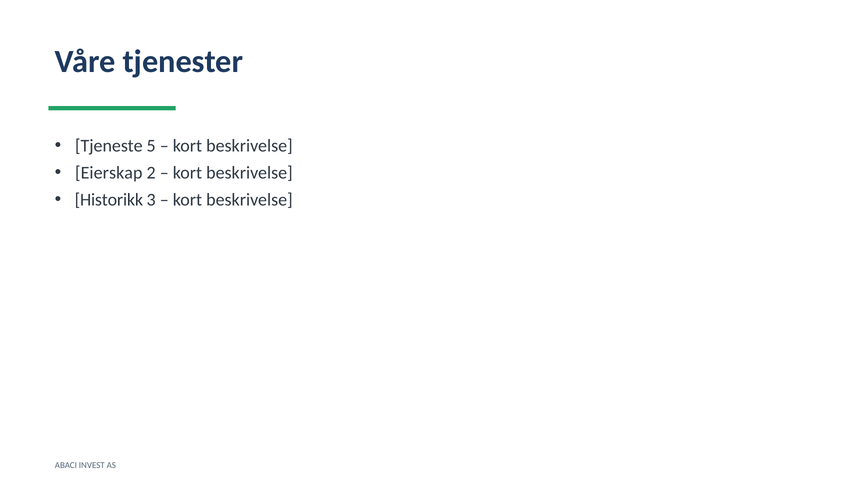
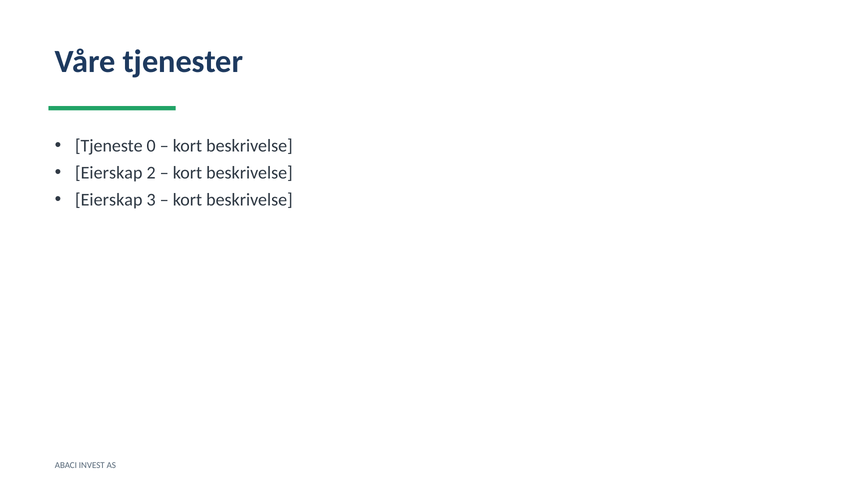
5: 5 -> 0
Historikk at (109, 200): Historikk -> Eierskap
